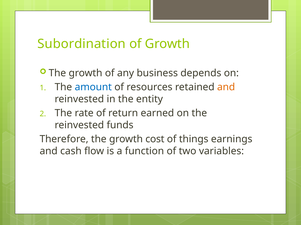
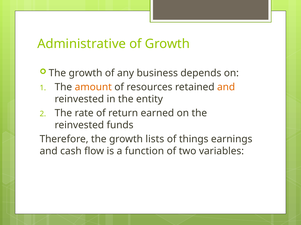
Subordination: Subordination -> Administrative
amount colour: blue -> orange
cost: cost -> lists
